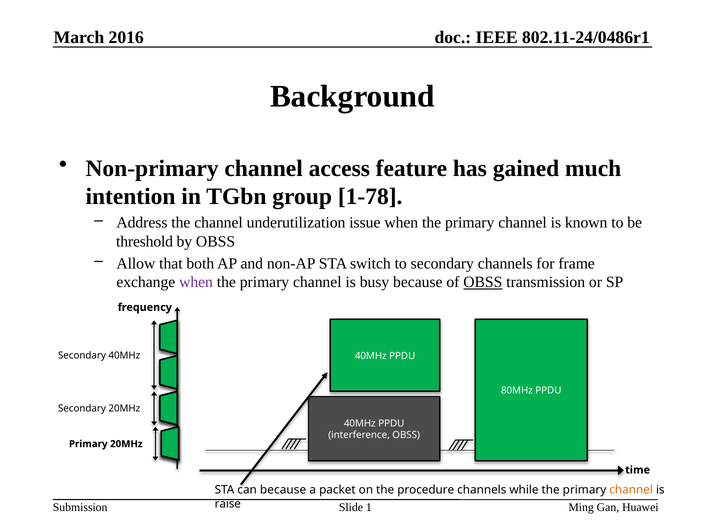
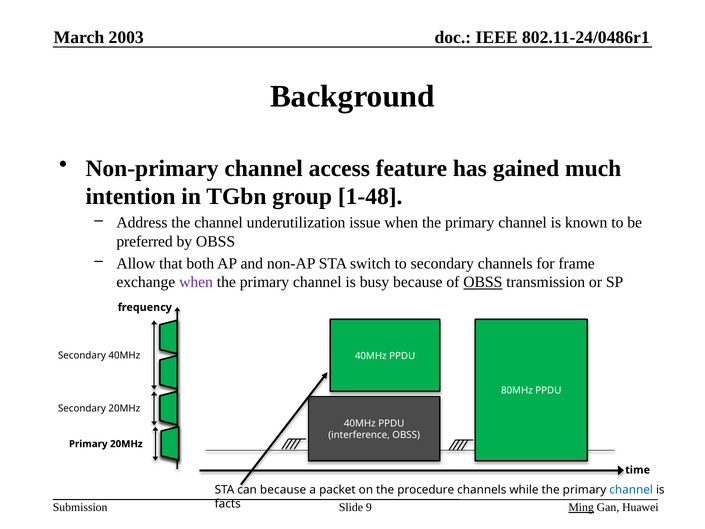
2016: 2016 -> 2003
1-78: 1-78 -> 1-48
threshold: threshold -> preferred
channel at (631, 490) colour: orange -> blue
raise: raise -> facts
Ming underline: none -> present
1: 1 -> 9
